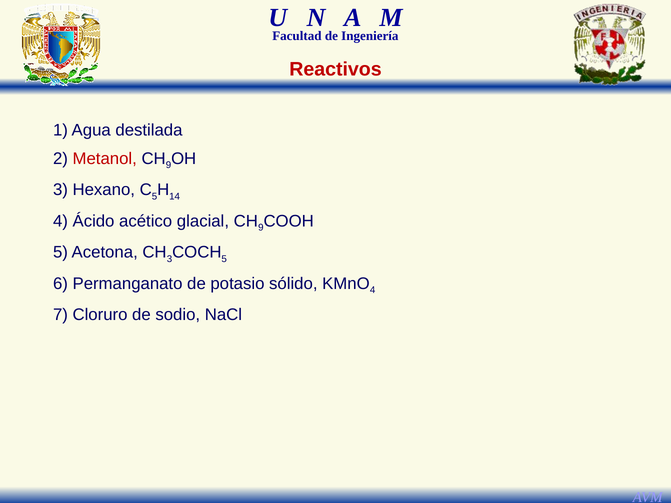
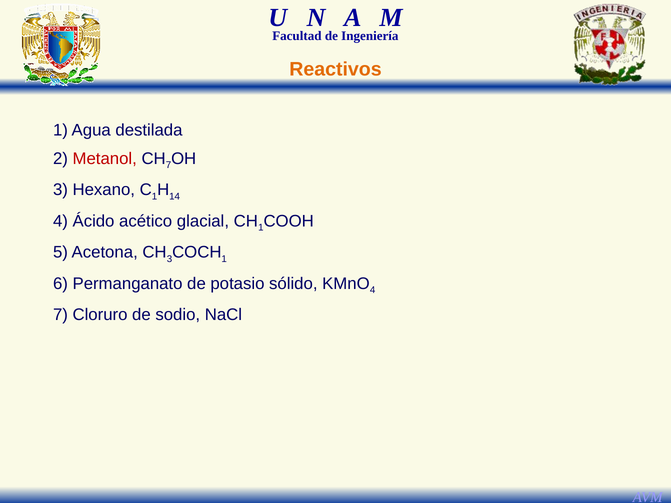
Reactivos colour: red -> orange
9 at (168, 165): 9 -> 7
5 at (154, 196): 5 -> 1
9 at (261, 228): 9 -> 1
5 at (224, 259): 5 -> 1
